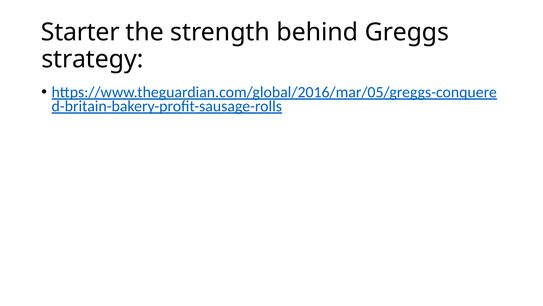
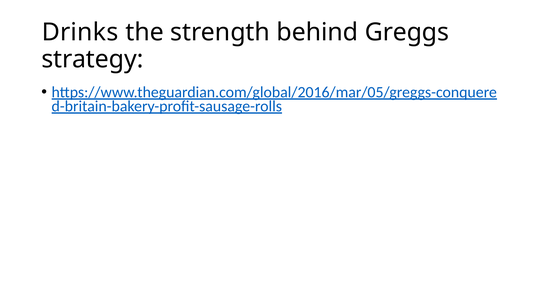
Starter: Starter -> Drinks
